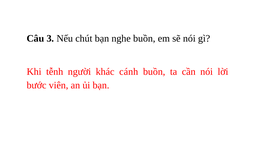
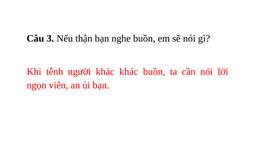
chút: chút -> thận
khác cánh: cánh -> khác
bước: bước -> ngọn
